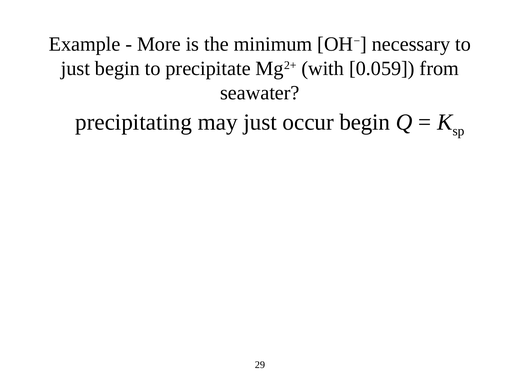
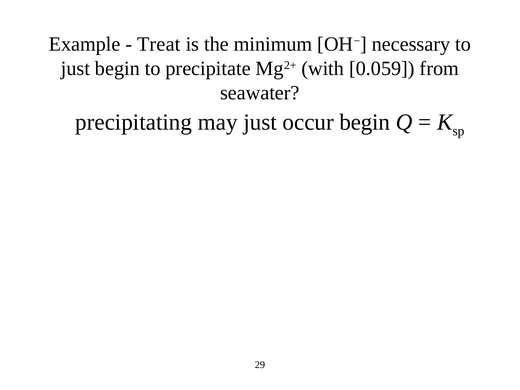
More: More -> Treat
